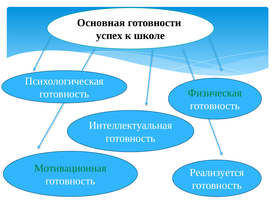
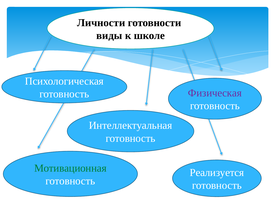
Основная: Основная -> Личности
успех: успех -> виды
Физическая colour: green -> purple
